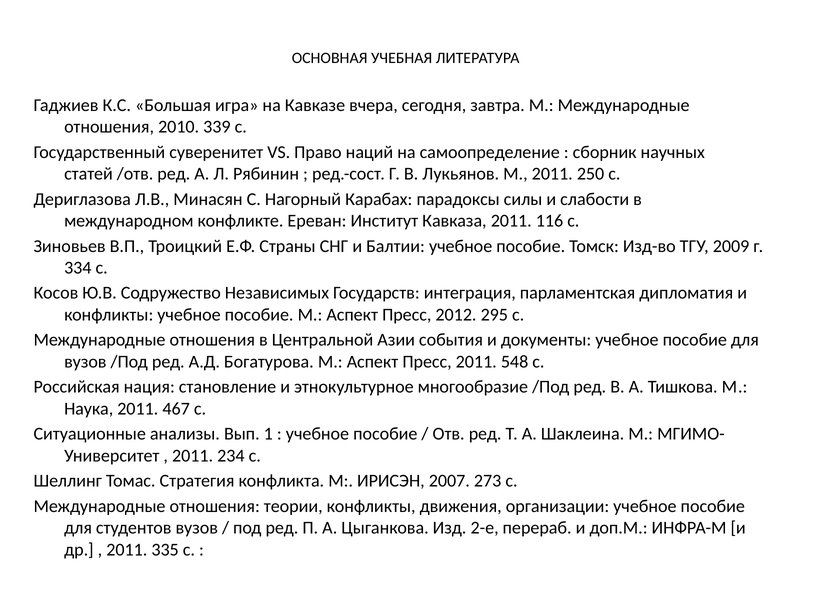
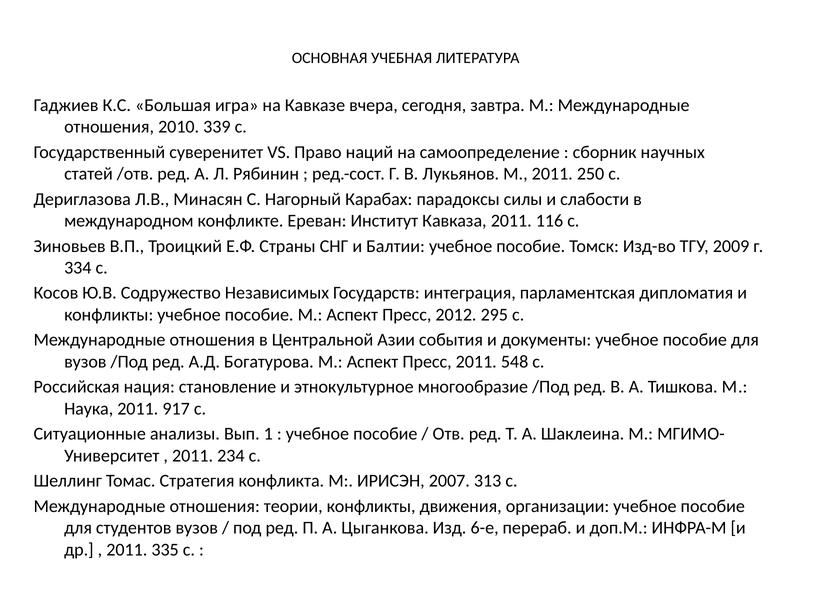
467: 467 -> 917
273: 273 -> 313
2-е: 2-е -> 6-е
